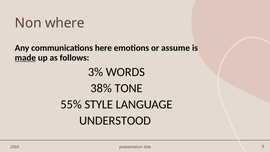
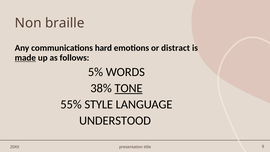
where: where -> braille
here: here -> hard
assume: assume -> distract
3%: 3% -> 5%
TONE underline: none -> present
